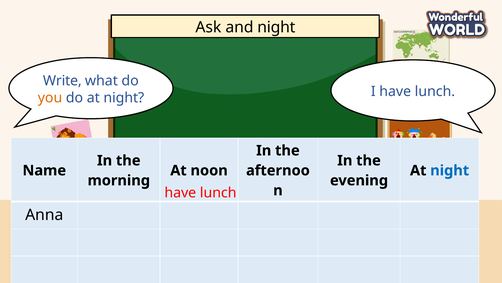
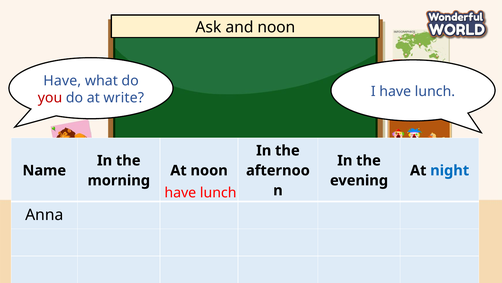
and night: night -> noon
Write at (62, 80): Write -> Have
you colour: orange -> red
do at night: night -> write
